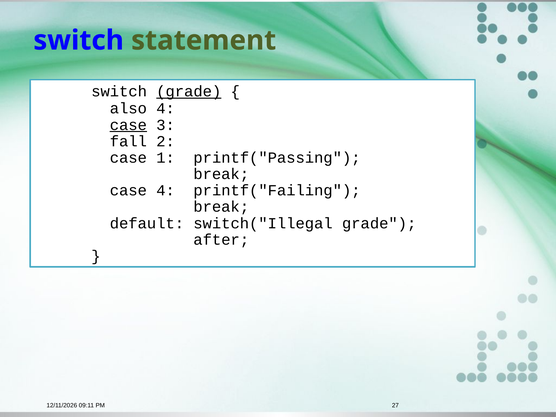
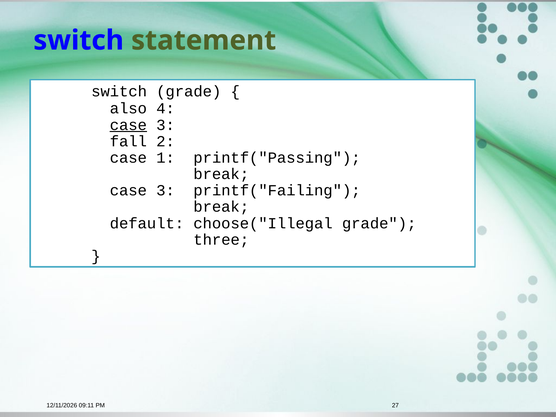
grade at (189, 92) underline: present -> none
4 at (166, 190): 4 -> 3
switch("Illegal: switch("Illegal -> choose("Illegal
after: after -> three
